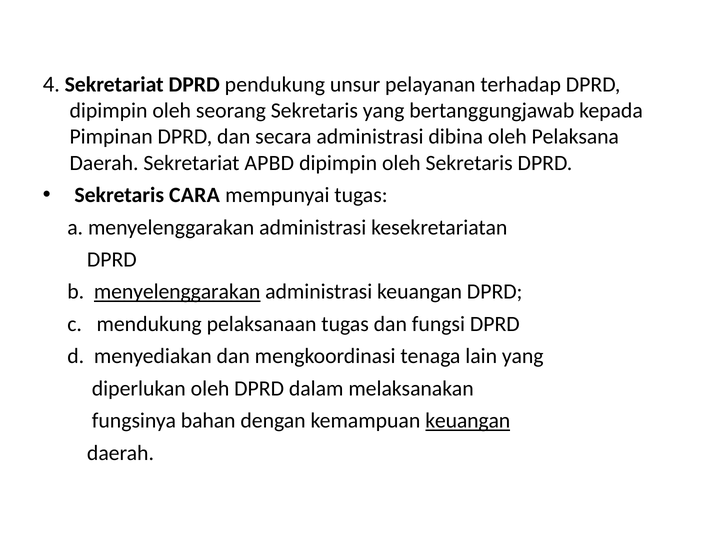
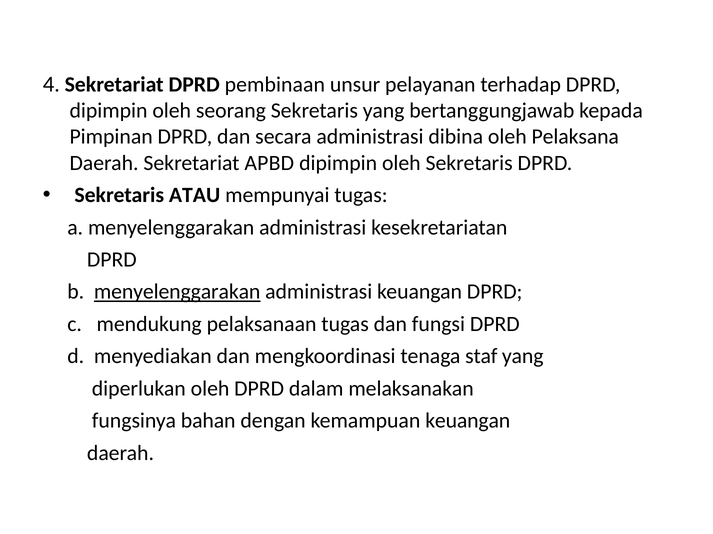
pendukung: pendukung -> pembinaan
CARA: CARA -> ATAU
lain: lain -> staf
keuangan at (468, 421) underline: present -> none
